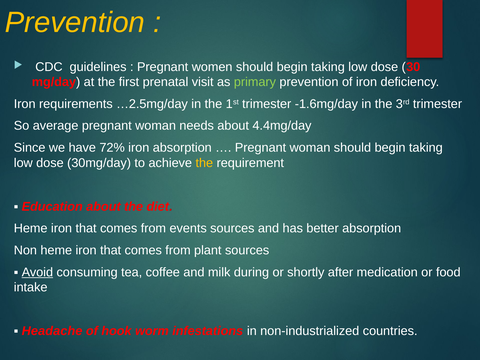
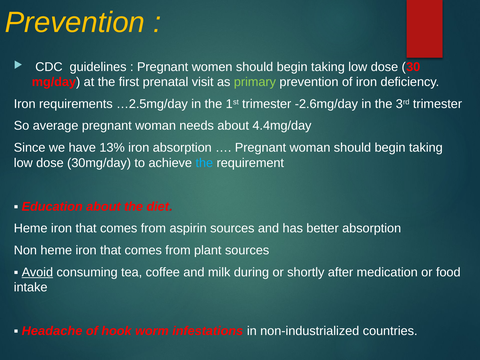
-1.6mg/day: -1.6mg/day -> -2.6mg/day
72%: 72% -> 13%
the at (204, 163) colour: yellow -> light blue
events: events -> aspirin
